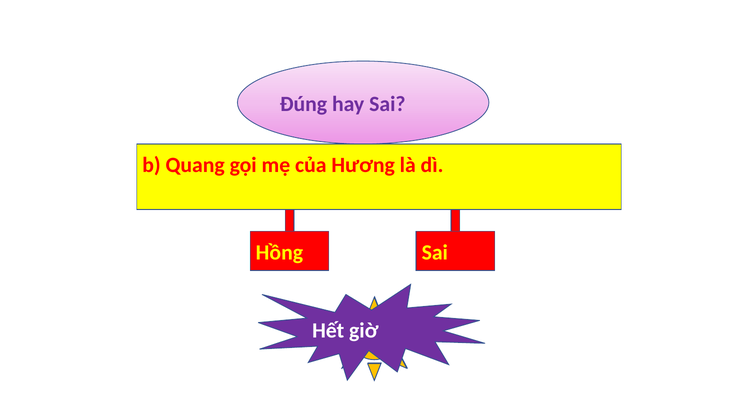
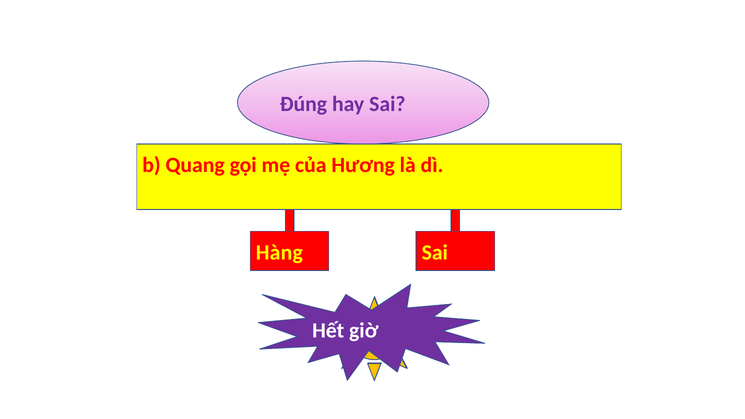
Hồng: Hồng -> Hàng
